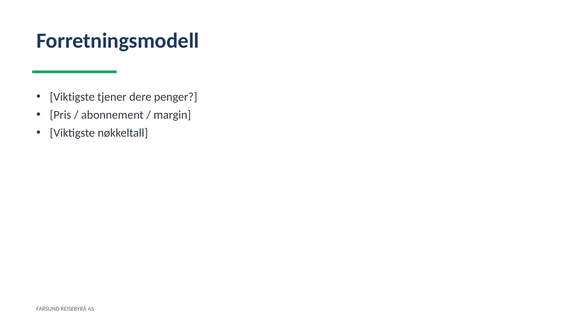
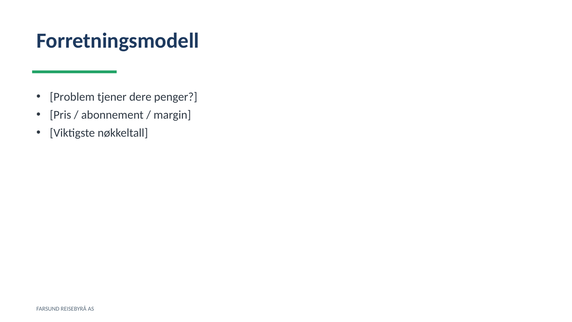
Viktigste at (72, 97): Viktigste -> Problem
